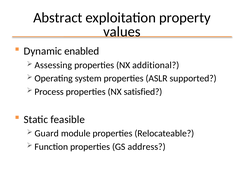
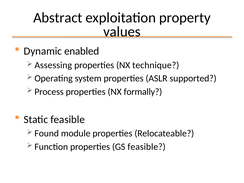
additional: additional -> technique
satisfied: satisfied -> formally
Guard: Guard -> Found
GS address: address -> feasible
